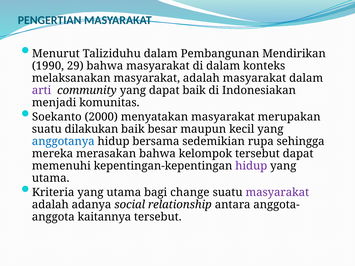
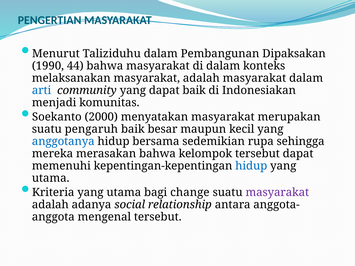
Mendirikan: Mendirikan -> Dipaksakan
29: 29 -> 44
arti colour: purple -> blue
dilakukan: dilakukan -> pengaruh
hidup at (251, 166) colour: purple -> blue
kaitannya: kaitannya -> mengenal
